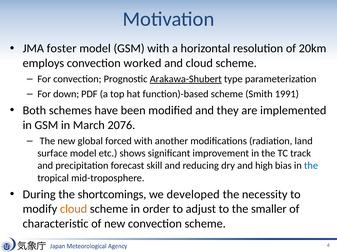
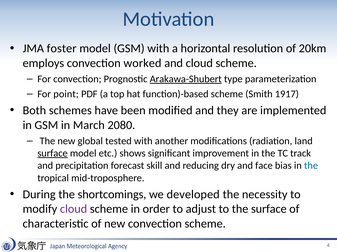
down: down -> point
1991: 1991 -> 1917
2076: 2076 -> 2080
forced: forced -> tested
surface at (53, 154) underline: none -> present
high: high -> face
cloud at (74, 210) colour: orange -> purple
the smaller: smaller -> surface
